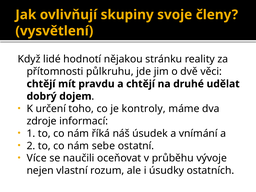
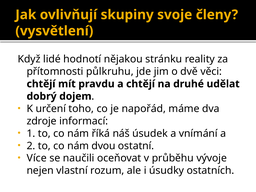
kontroly: kontroly -> napořád
sebe: sebe -> dvou
